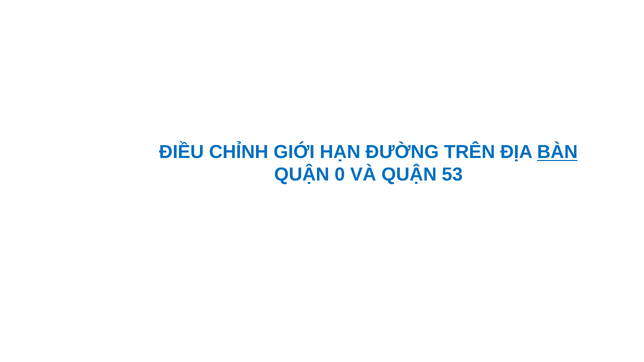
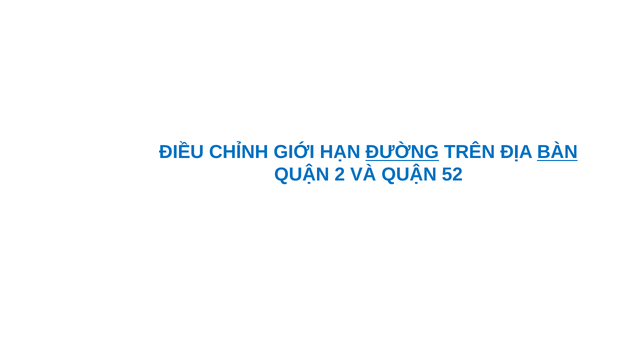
ĐƯỜNG underline: none -> present
0: 0 -> 2
53: 53 -> 52
